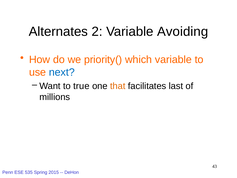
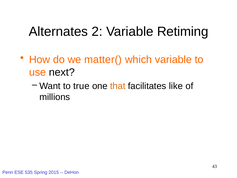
Avoiding: Avoiding -> Retiming
priority(: priority( -> matter(
next colour: blue -> black
last: last -> like
